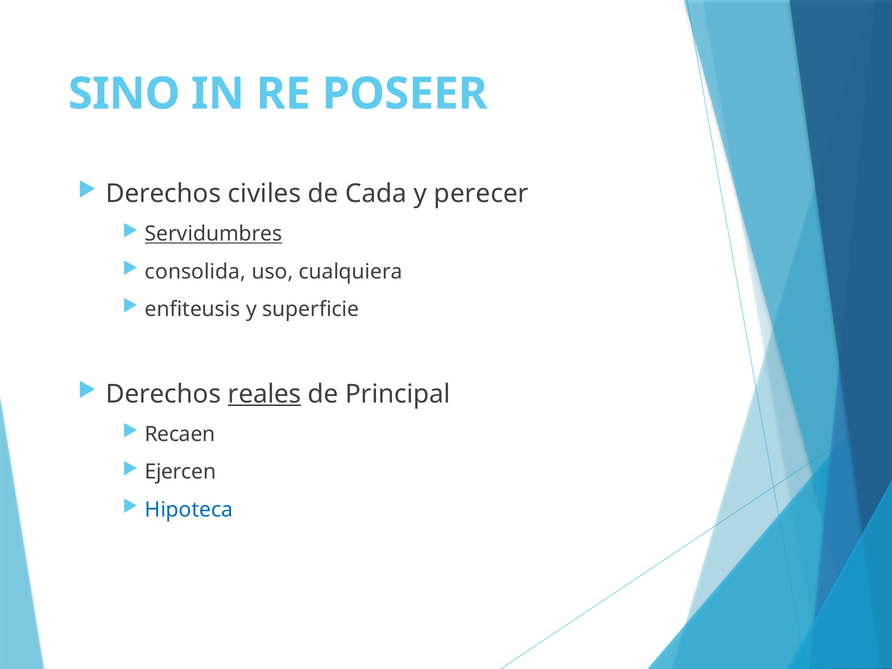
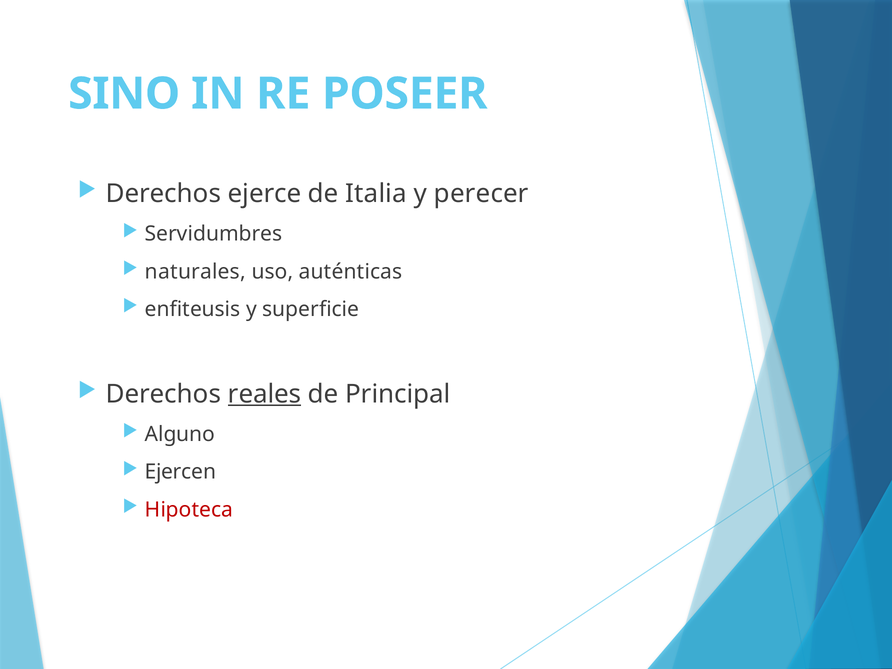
civiles: civiles -> ejerce
Cada: Cada -> Italia
Servidumbres underline: present -> none
consolida: consolida -> naturales
cualquiera: cualquiera -> auténticas
Recaen: Recaen -> Alguno
Hipoteca colour: blue -> red
